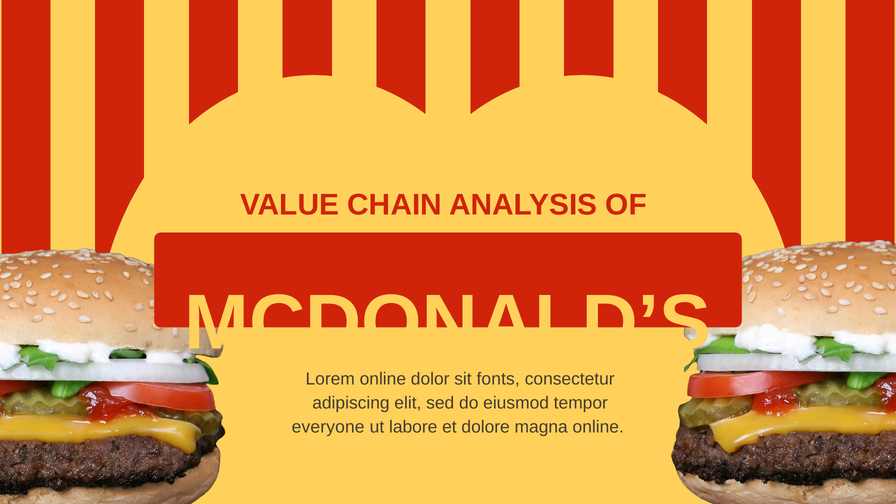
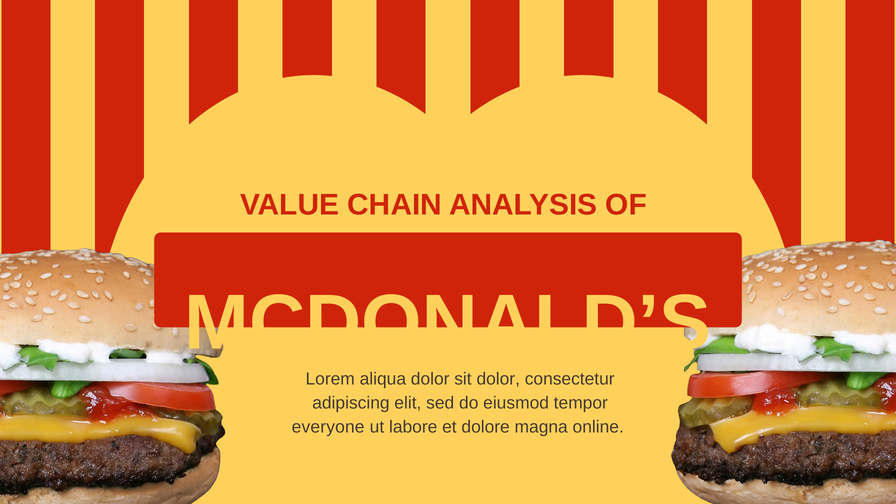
Lorem online: online -> aliqua
sit fonts: fonts -> dolor
